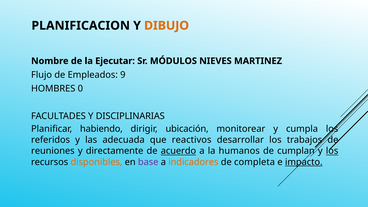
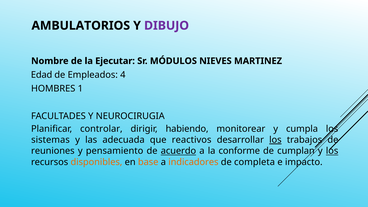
PLANIFICACION: PLANIFICACION -> AMBULATORIOS
DIBUJO colour: orange -> purple
Flujo: Flujo -> Edad
9: 9 -> 4
0: 0 -> 1
DISCIPLINARIAS: DISCIPLINARIAS -> NEUROCIRUGIA
habiendo: habiendo -> controlar
ubicación: ubicación -> habiendo
referidos: referidos -> sistemas
los at (275, 140) underline: none -> present
directamente: directamente -> pensamiento
humanos: humanos -> conforme
base colour: purple -> orange
impacto underline: present -> none
